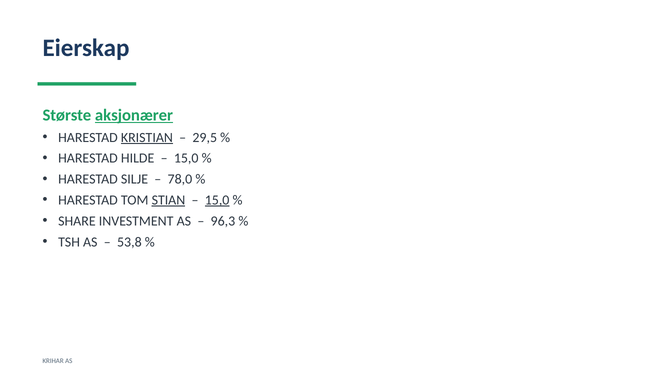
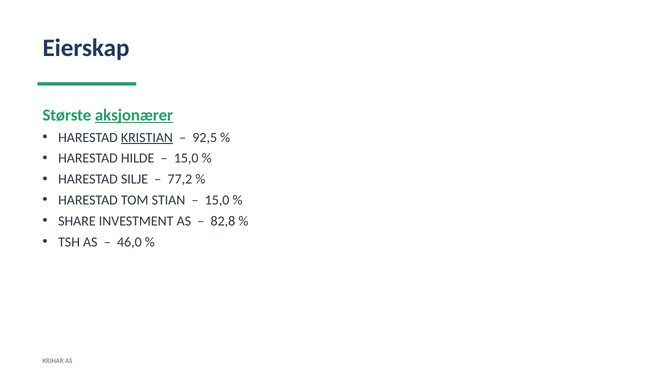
29,5: 29,5 -> 92,5
78,0: 78,0 -> 77,2
STIAN underline: present -> none
15,0 at (217, 200) underline: present -> none
96,3: 96,3 -> 82,8
53,8: 53,8 -> 46,0
